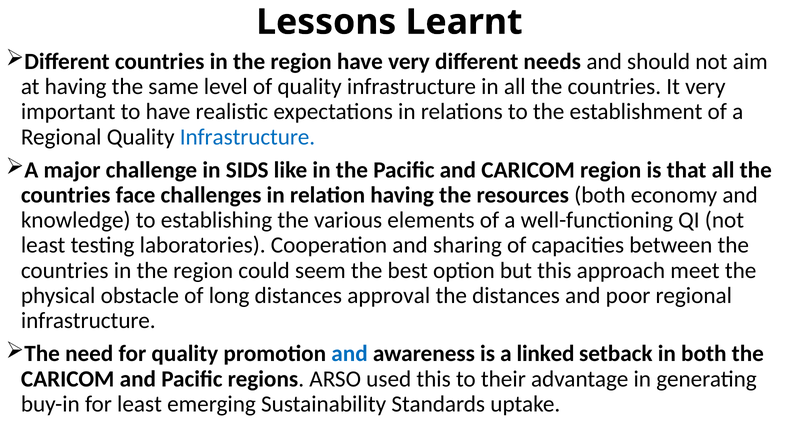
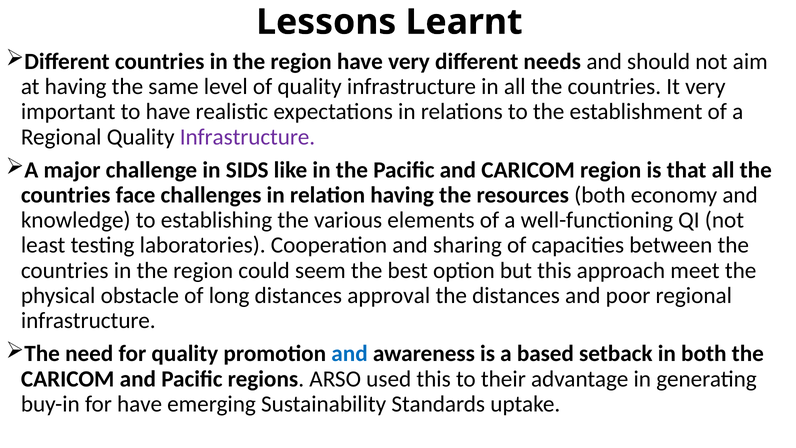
Infrastructure at (247, 137) colour: blue -> purple
linked: linked -> based
for least: least -> have
